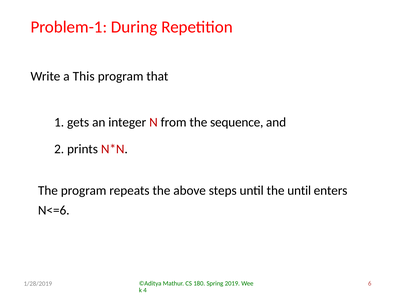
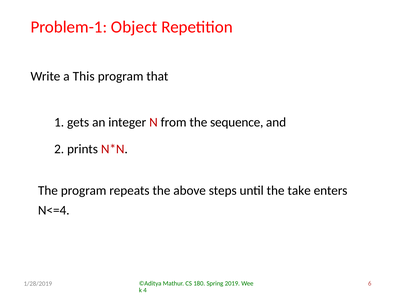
During: During -> Object
the until: until -> take
N<=6: N<=6 -> N<=4
